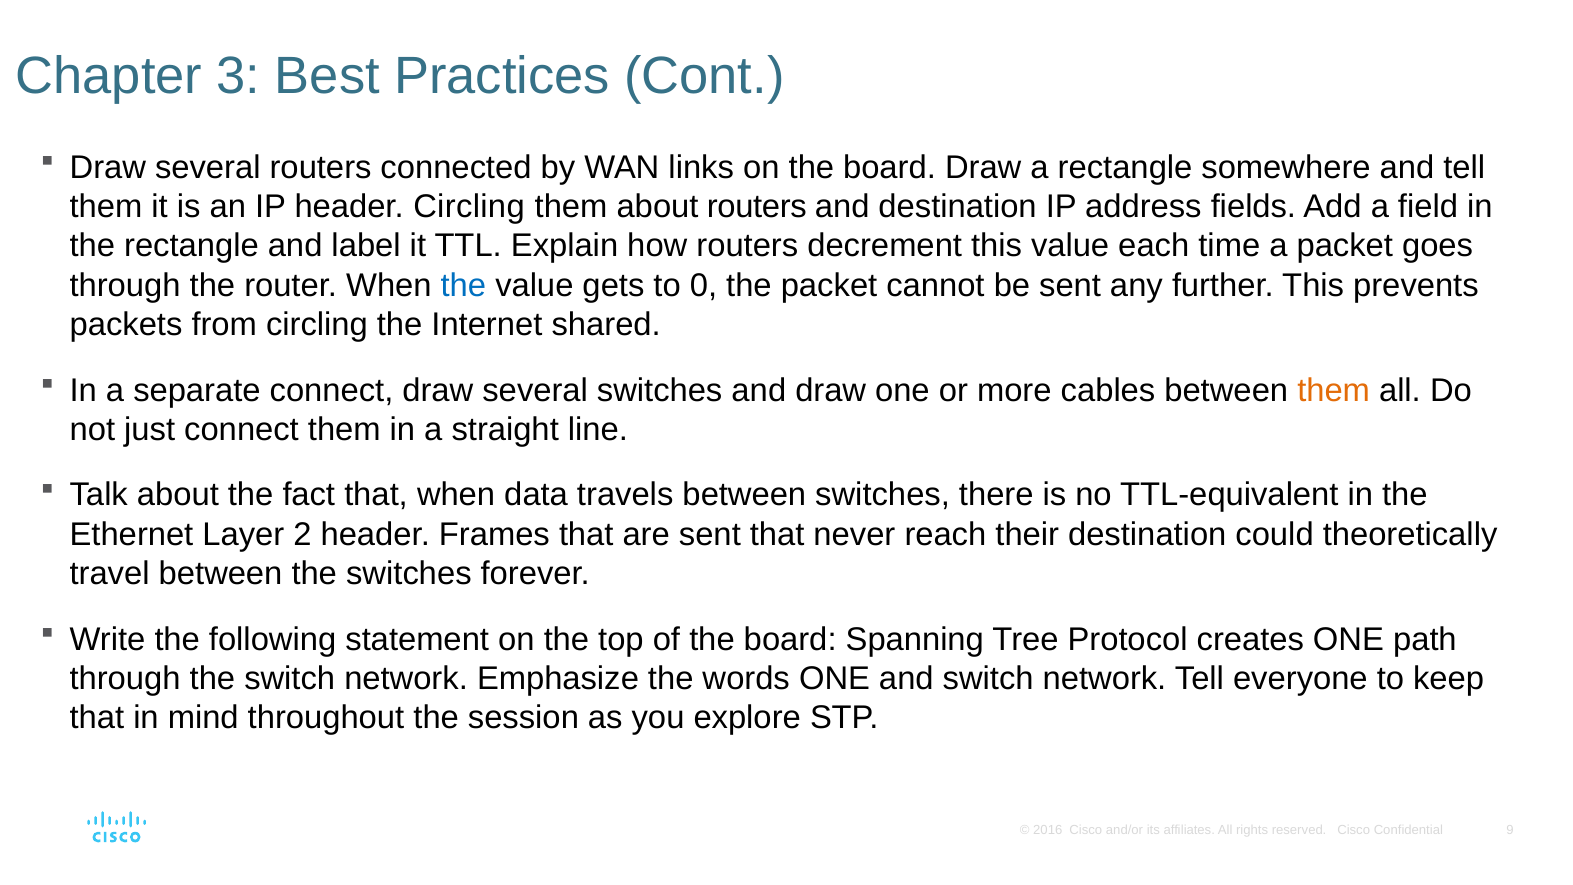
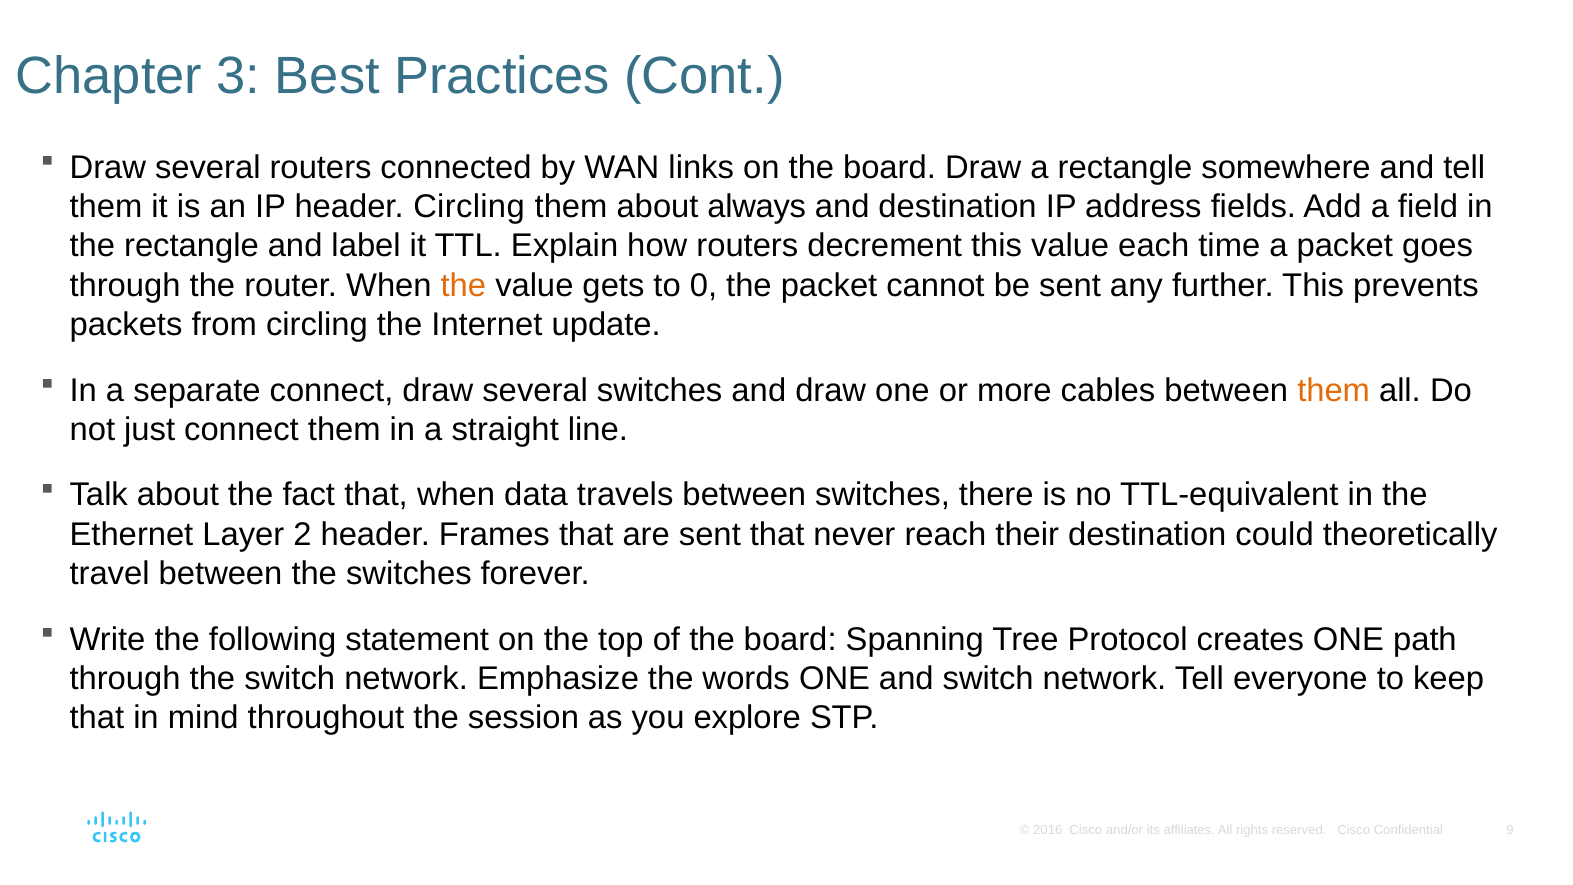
about routers: routers -> always
the at (463, 285) colour: blue -> orange
shared: shared -> update
